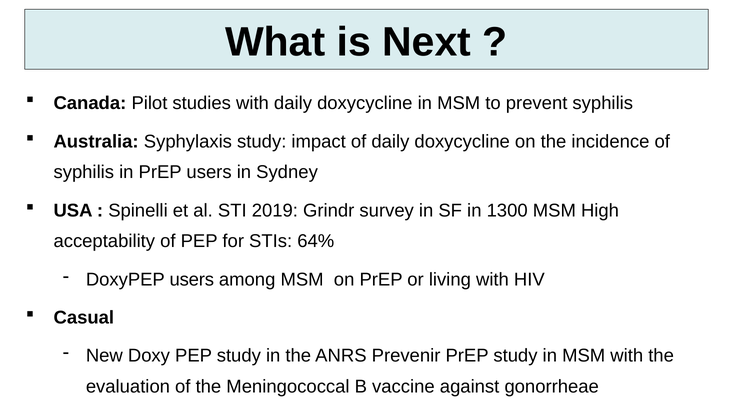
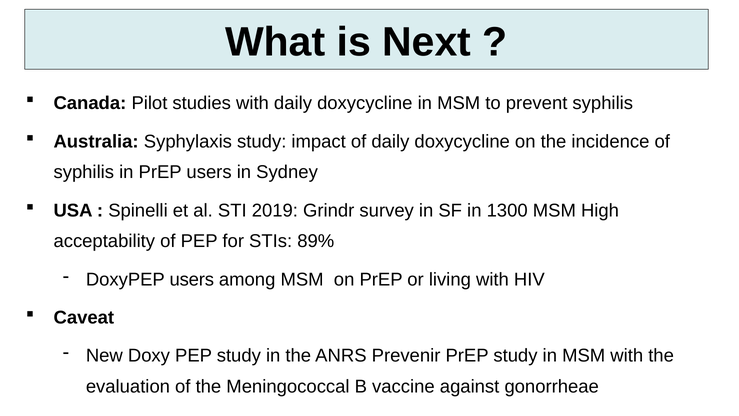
64%: 64% -> 89%
Casual: Casual -> Caveat
